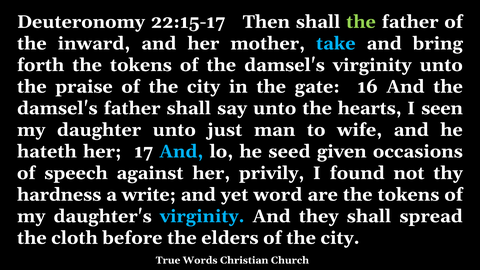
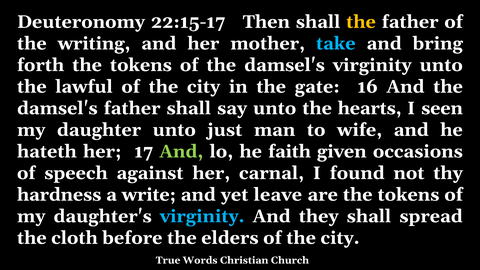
the at (361, 22) colour: light green -> yellow
inward: inward -> writing
praise: praise -> lawful
And at (181, 151) colour: light blue -> light green
seed: seed -> faith
privily: privily -> carnal
word: word -> leave
